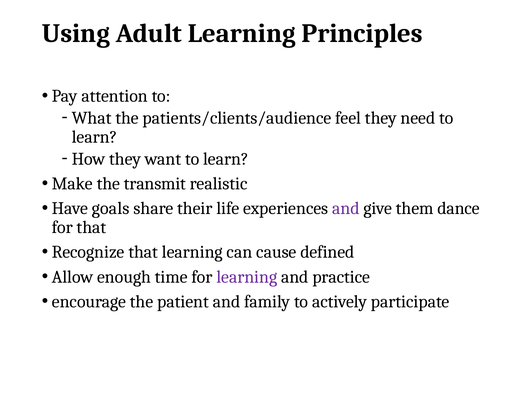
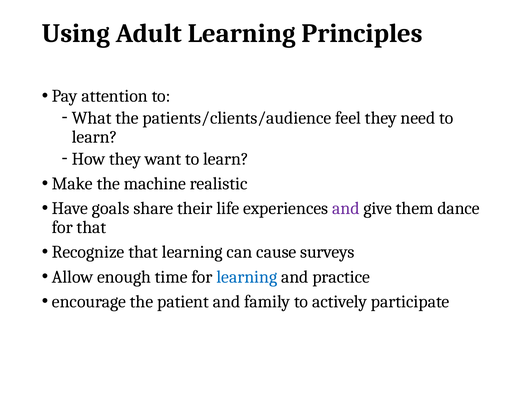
transmit: transmit -> machine
defined: defined -> surveys
learning at (247, 277) colour: purple -> blue
